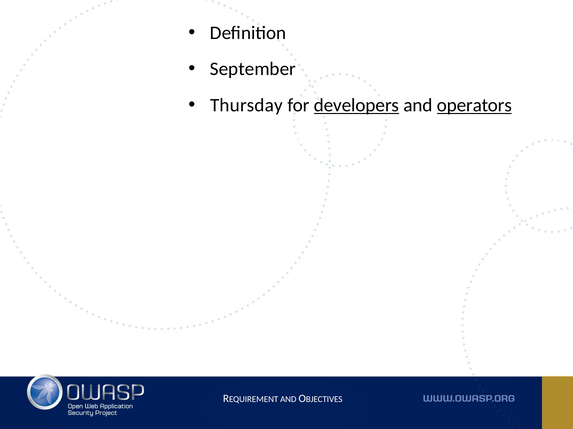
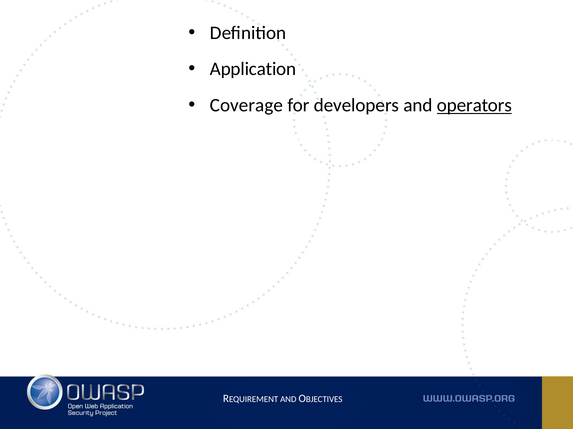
September: September -> Application
Thursday: Thursday -> Coverage
developers underline: present -> none
